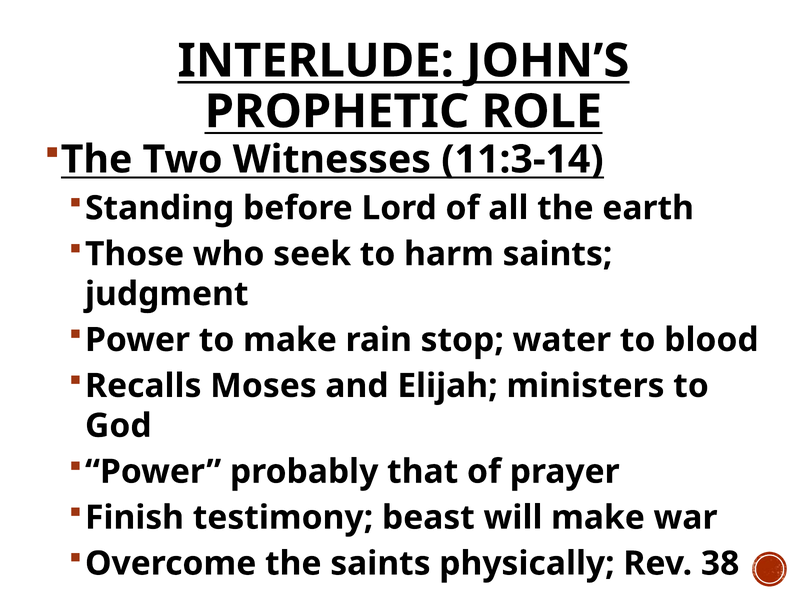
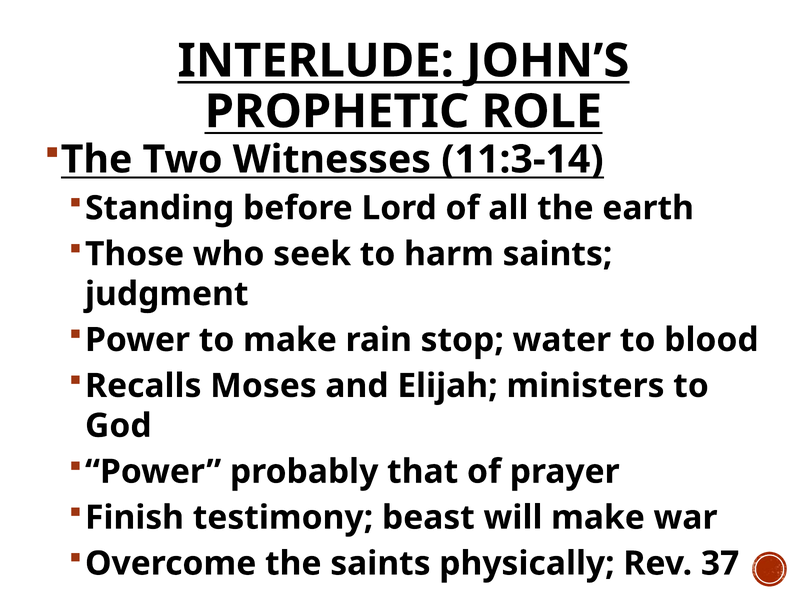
38: 38 -> 37
